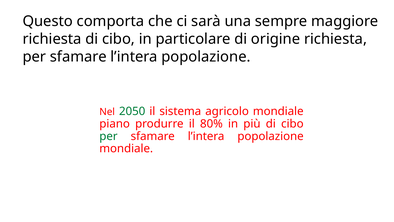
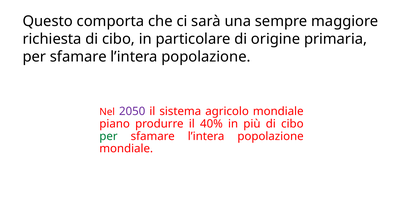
origine richiesta: richiesta -> primaria
2050 colour: green -> purple
80%: 80% -> 40%
